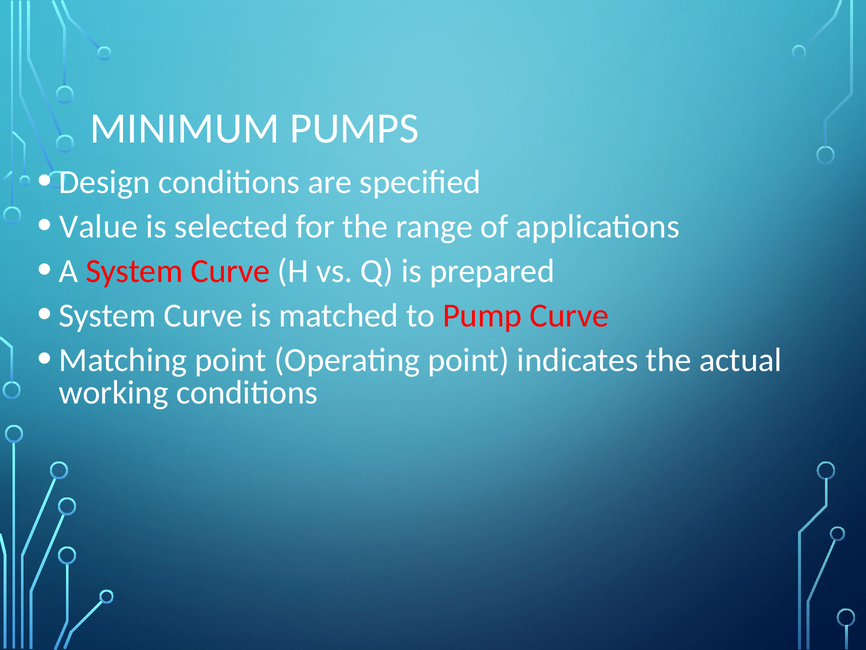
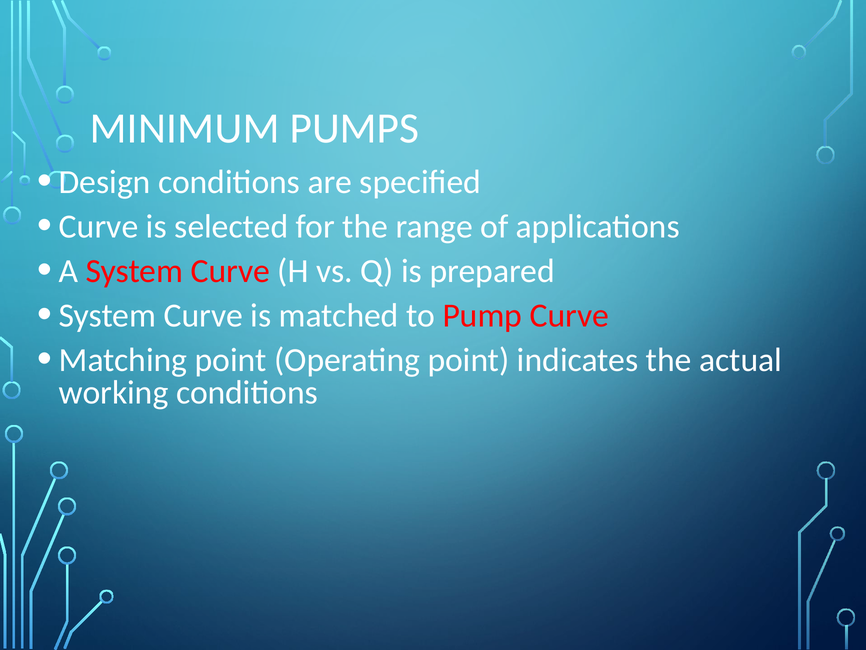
Value at (98, 227): Value -> Curve
